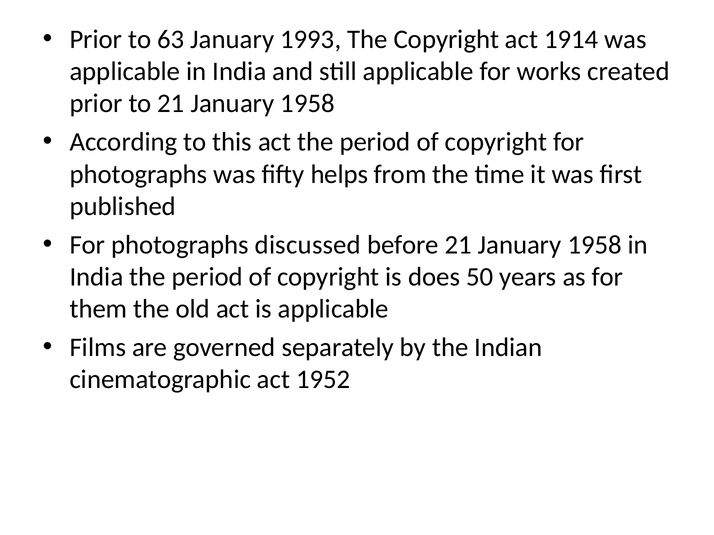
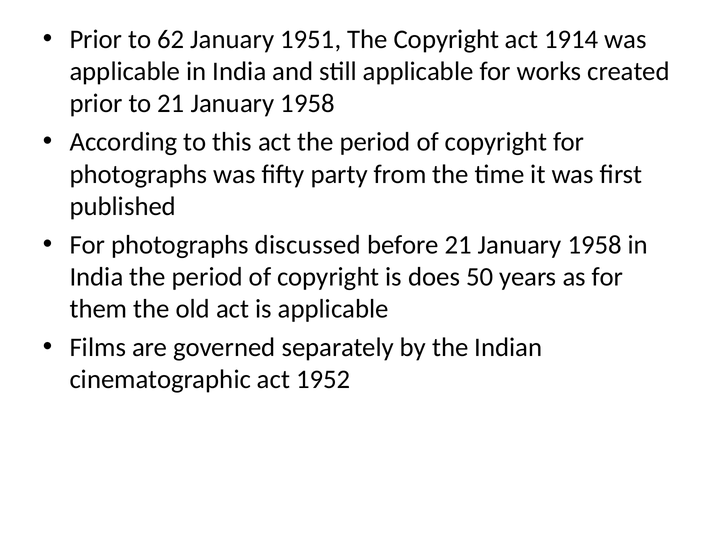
63: 63 -> 62
1993: 1993 -> 1951
helps: helps -> party
